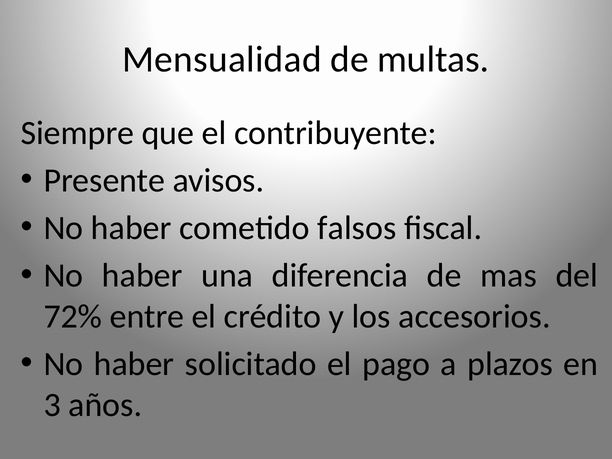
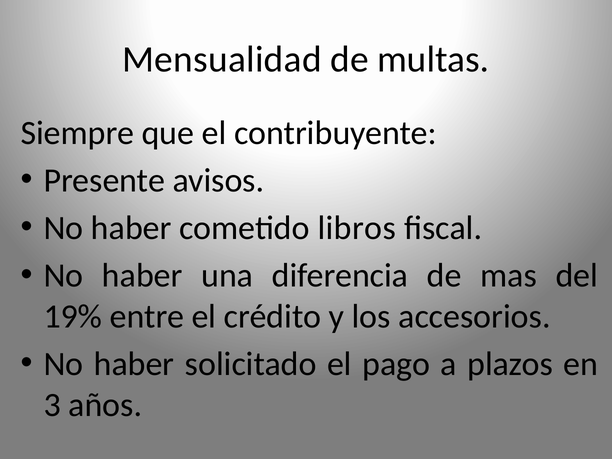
falsos: falsos -> libros
72%: 72% -> 19%
